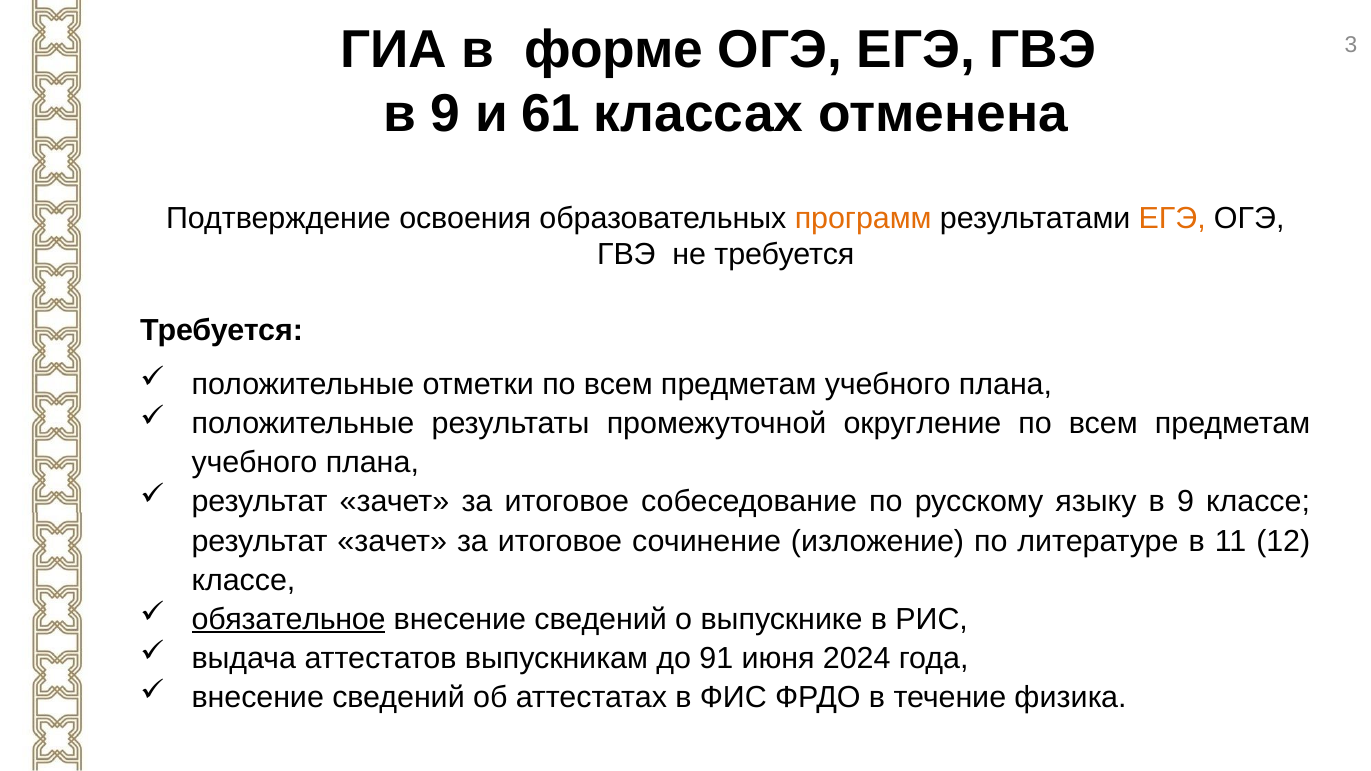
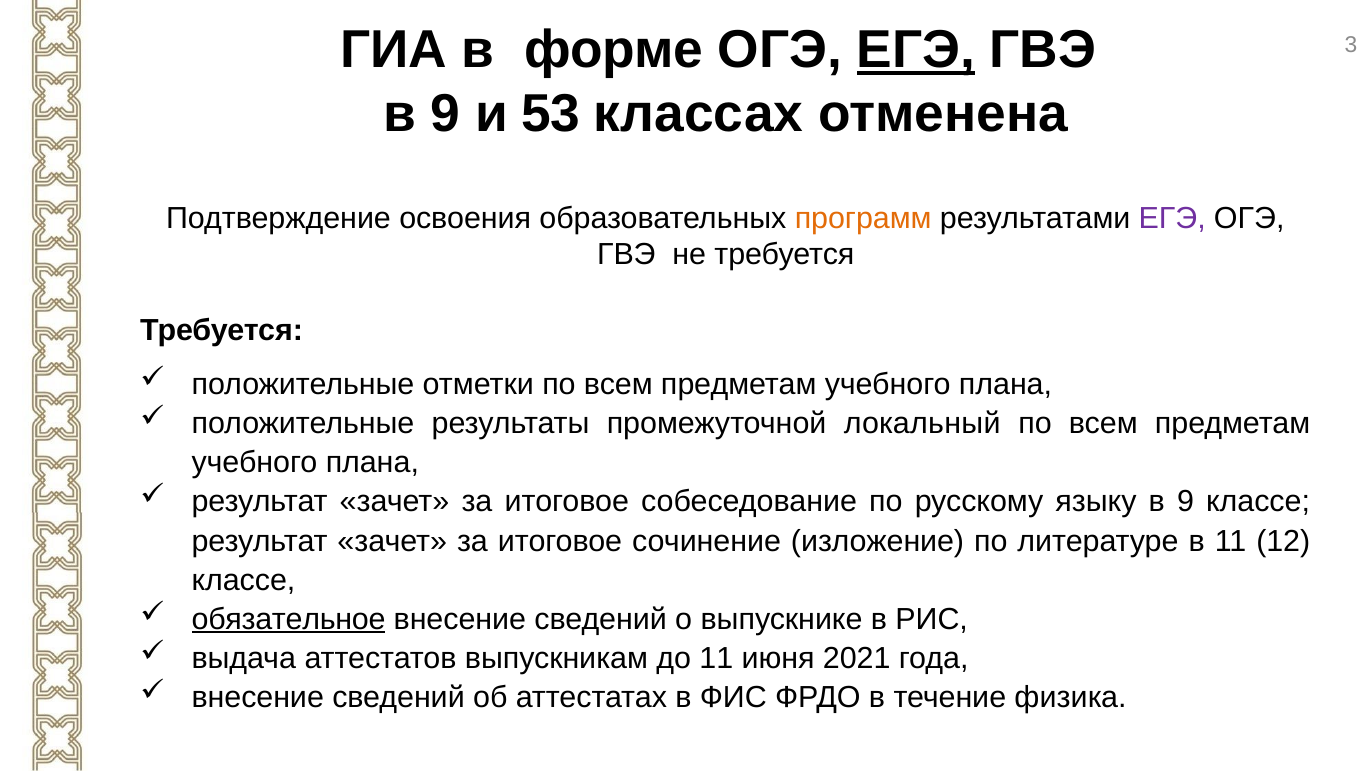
ЕГЭ at (916, 50) underline: none -> present
61: 61 -> 53
ЕГЭ at (1172, 218) colour: orange -> purple
округление: округление -> локальный
до 91: 91 -> 11
2024: 2024 -> 2021
